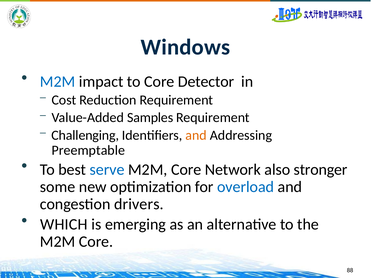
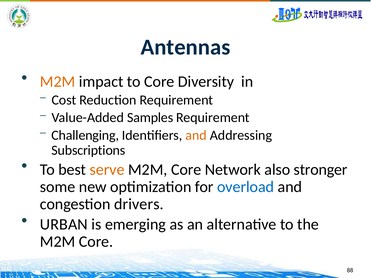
Windows: Windows -> Antennas
M2M at (58, 82) colour: blue -> orange
Detector: Detector -> Diversity
Preemptable: Preemptable -> Subscriptions
serve colour: blue -> orange
WHICH: WHICH -> URBAN
